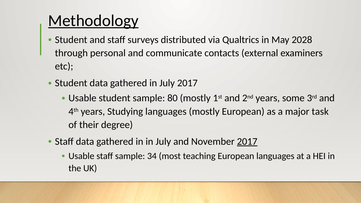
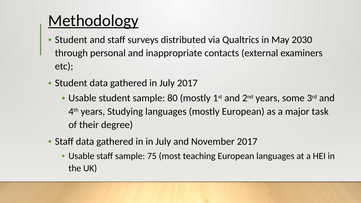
2028: 2028 -> 2030
communicate: communicate -> inappropriate
2017 at (247, 142) underline: present -> none
34: 34 -> 75
